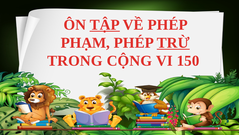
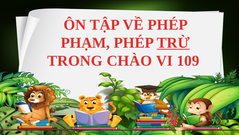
TẬP underline: present -> none
CỘNG: CỘNG -> CHÀO
150: 150 -> 109
